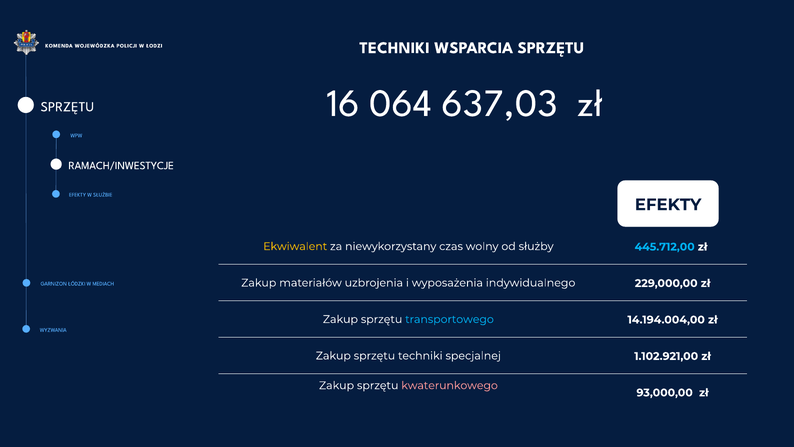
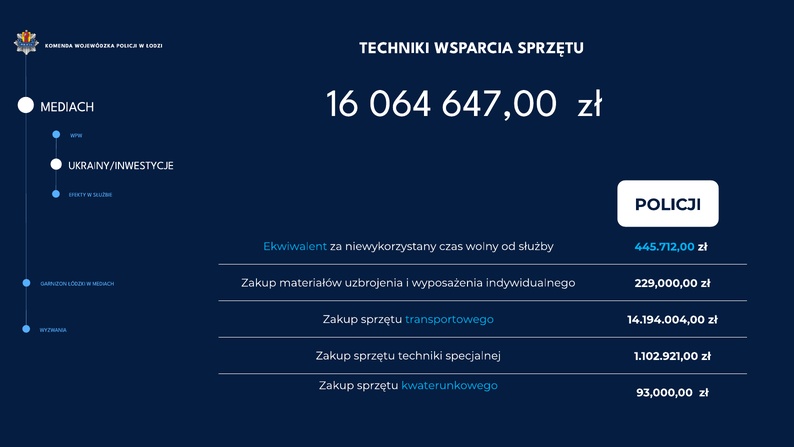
637,03: 637,03 -> 647,00
C SPRZĘTU: SPRZĘTU -> MEDIACH
RAMACH/INWESTYCJE: RAMACH/INWESTYCJE -> UKRAINY/INWESTYCJE
EFEKTY at (668, 205): EFEKTY -> POLICJI
Ekwiwalent colour: yellow -> light blue
kwaterunkowego colour: pink -> light blue
